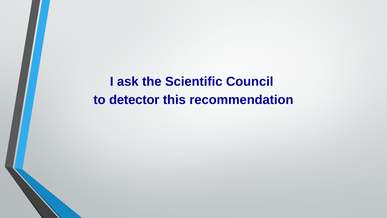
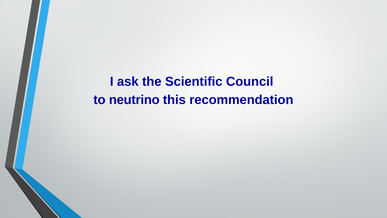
detector: detector -> neutrino
